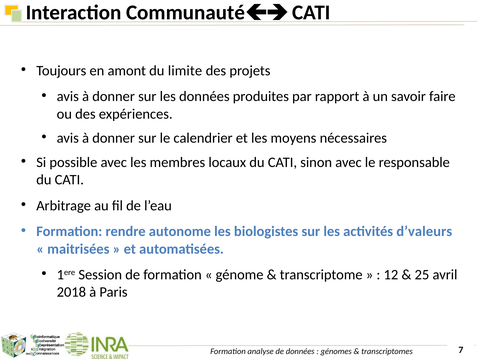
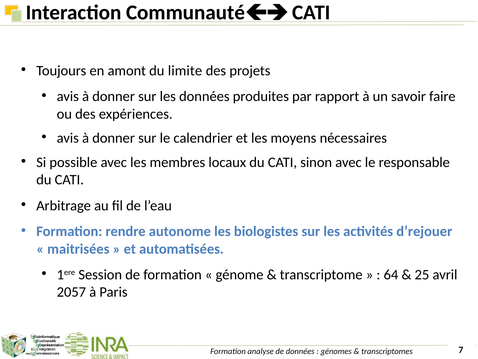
d’valeurs: d’valeurs -> d’rejouer
12: 12 -> 64
2018: 2018 -> 2057
